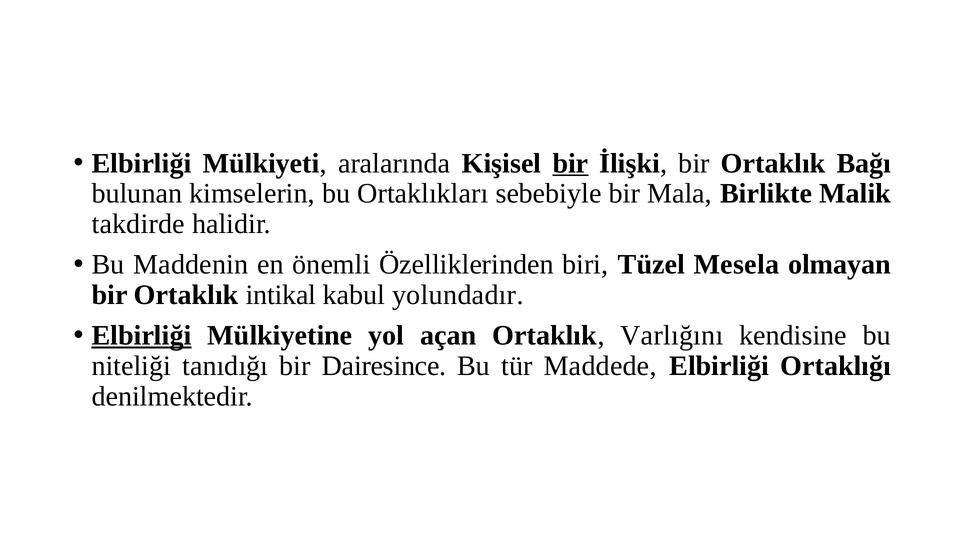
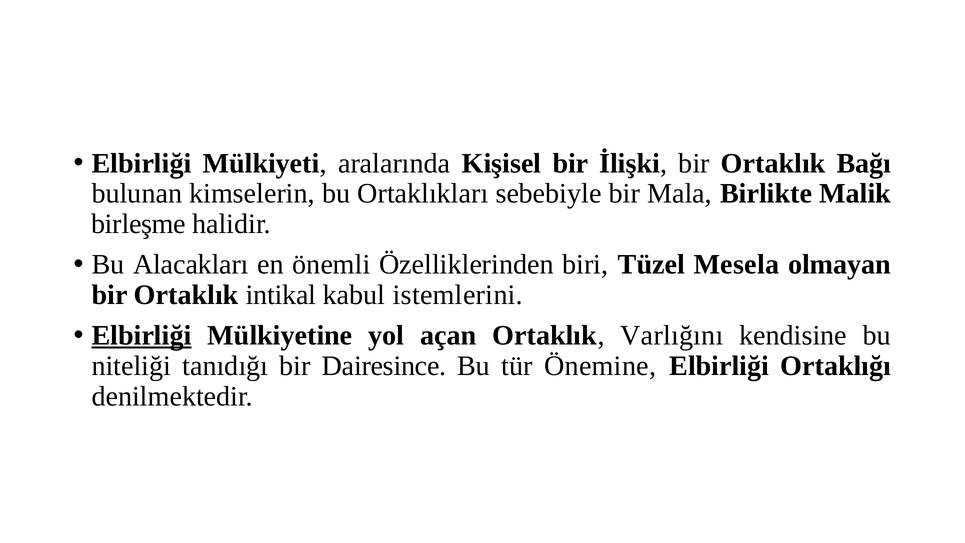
bir at (570, 163) underline: present -> none
takdirde: takdirde -> birleşme
Maddenin: Maddenin -> Alacakları
yolundadır: yolundadır -> istemlerini
Maddede: Maddede -> Önemine
